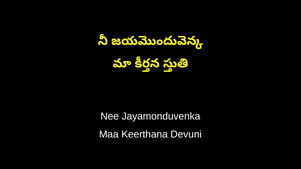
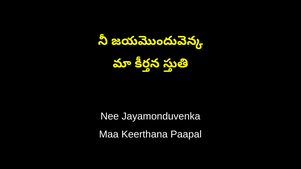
Devuni: Devuni -> Paapal
